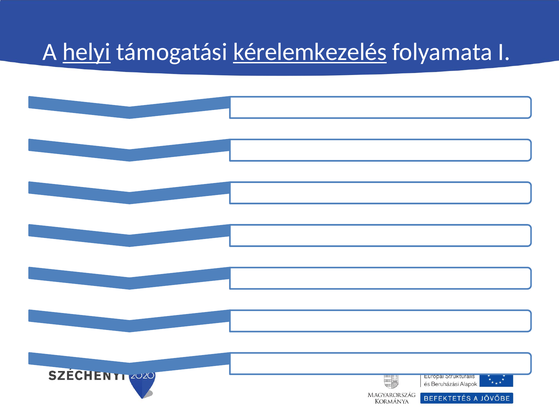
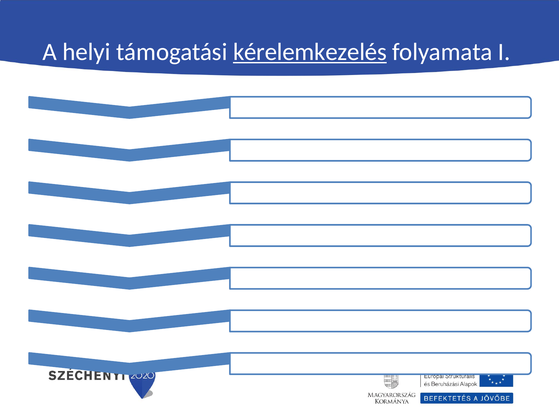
helyi underline: present -> none
